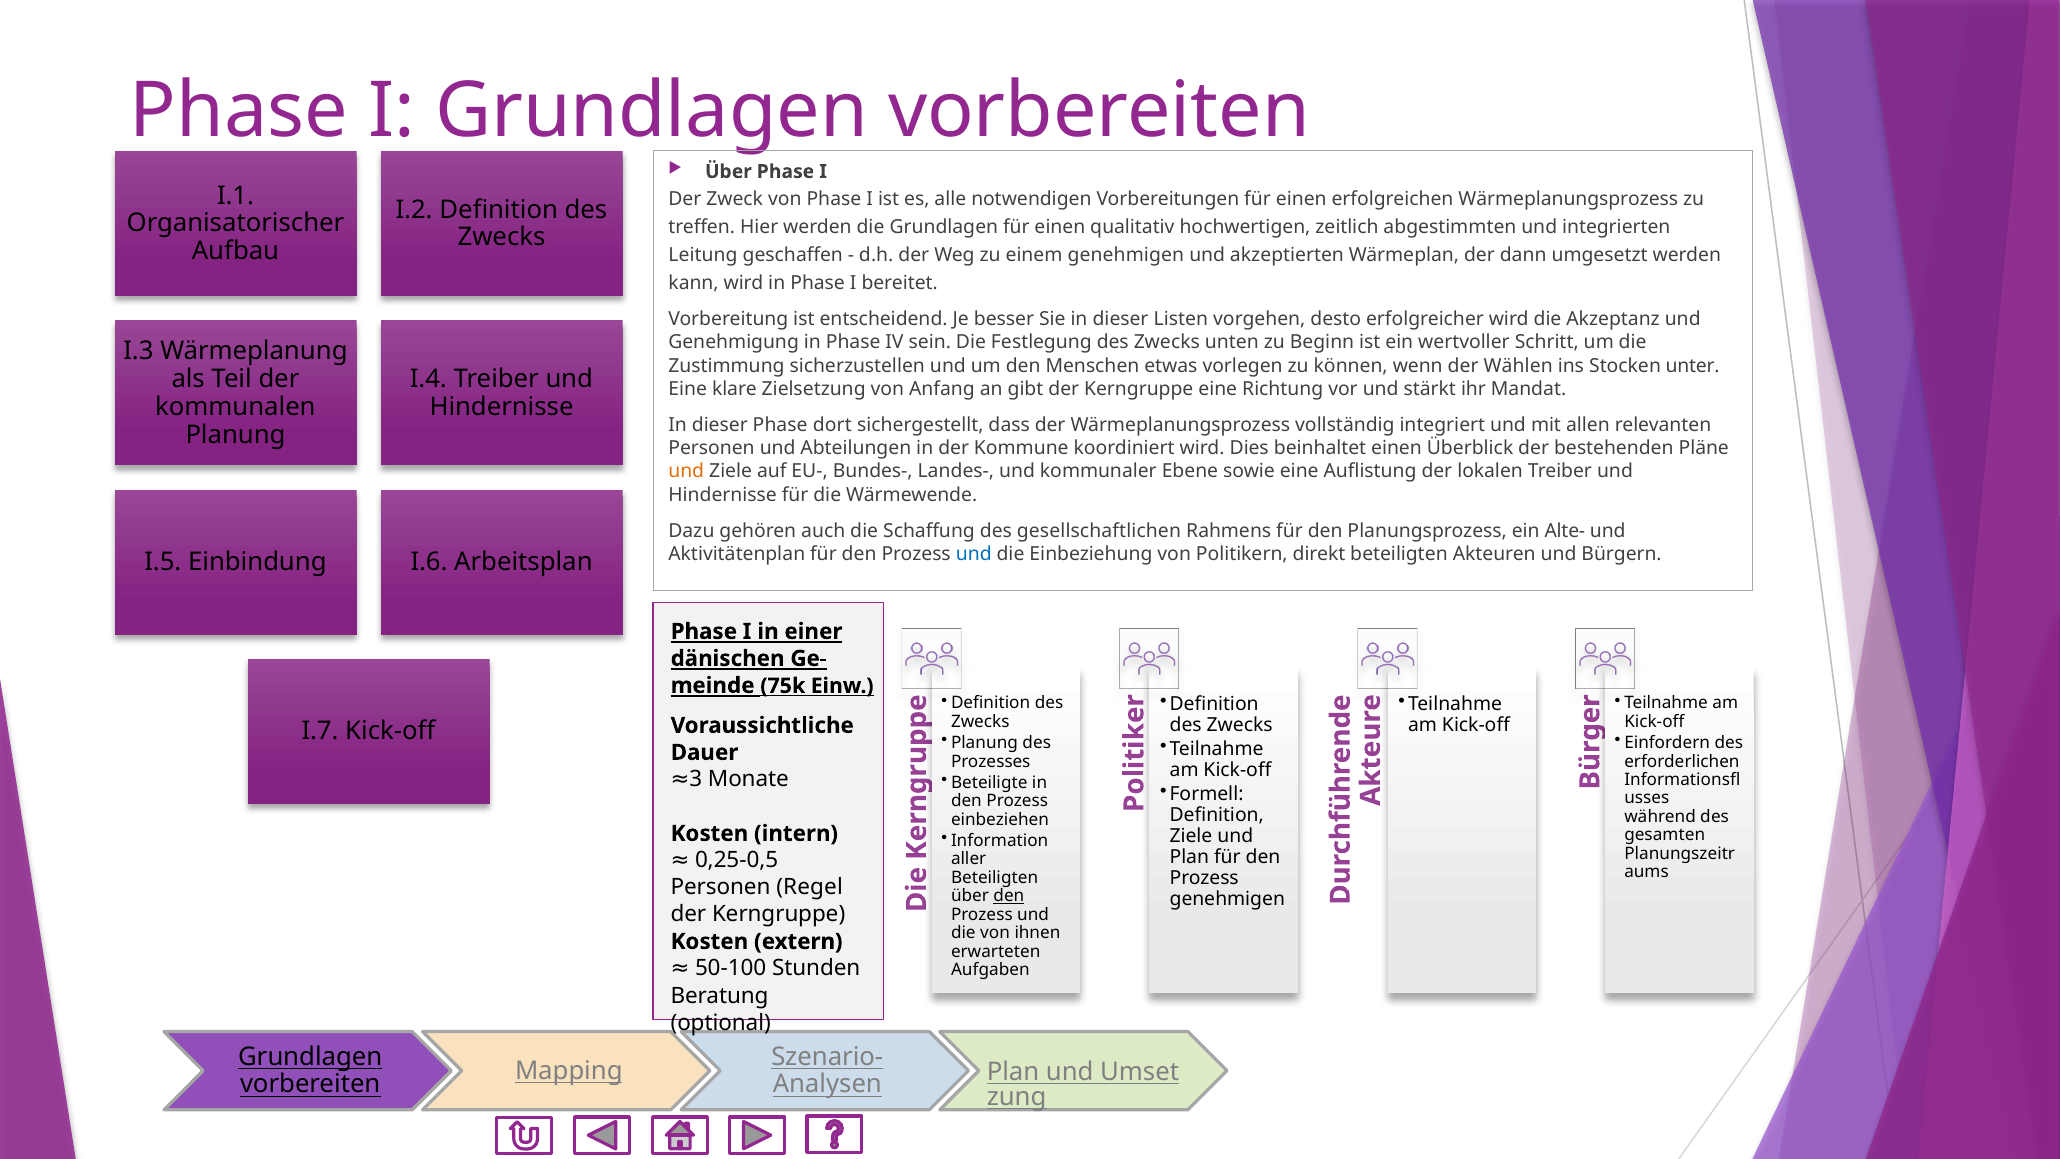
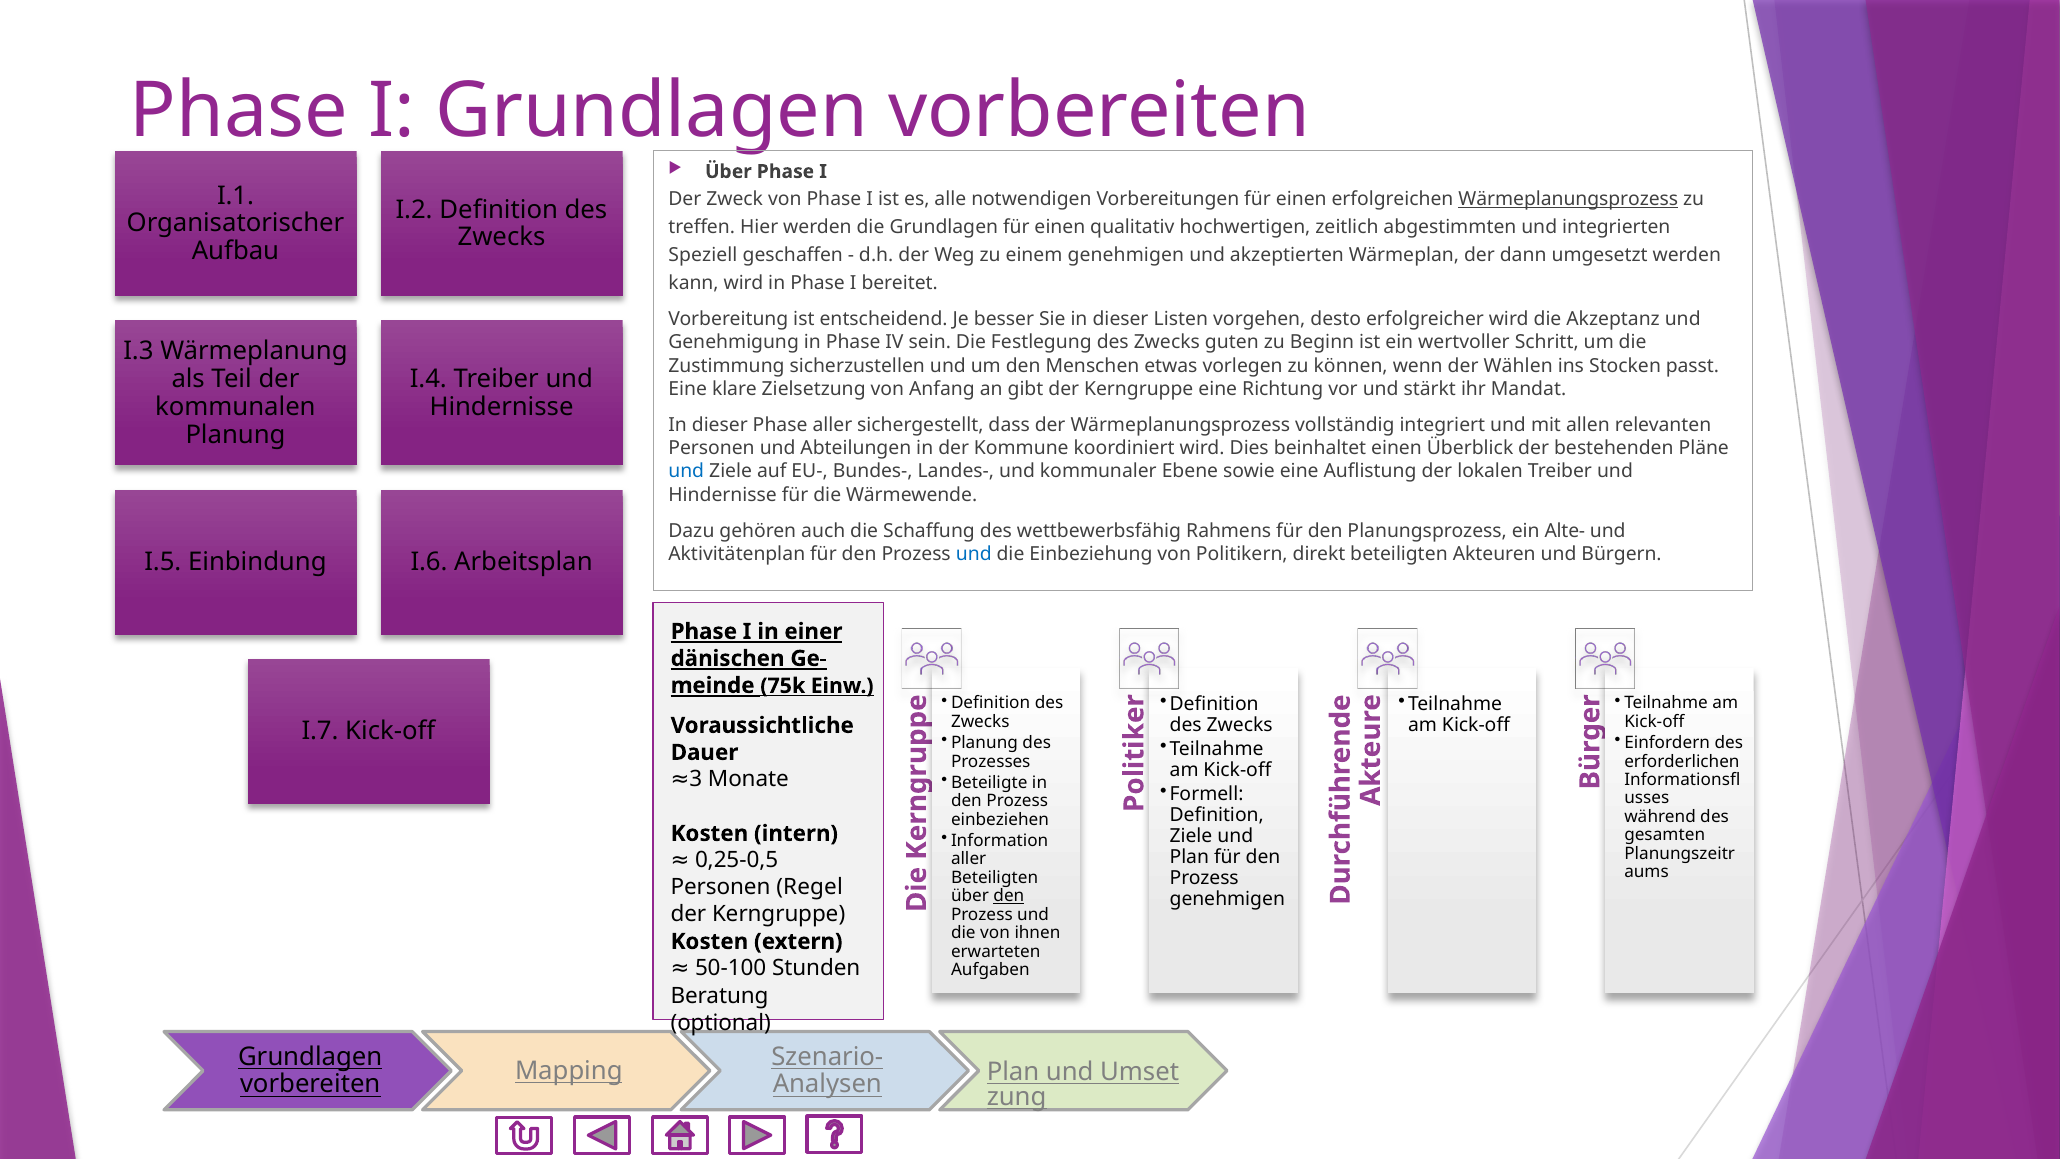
Wärmeplanungsprozess at (1568, 199) underline: none -> present
Leitung: Leitung -> Speziell
unten: unten -> guten
unter: unter -> passt
Phase dort: dort -> aller
und at (686, 471) colour: orange -> blue
gesellschaftlichen: gesellschaftlichen -> wettbewerbsfähig
